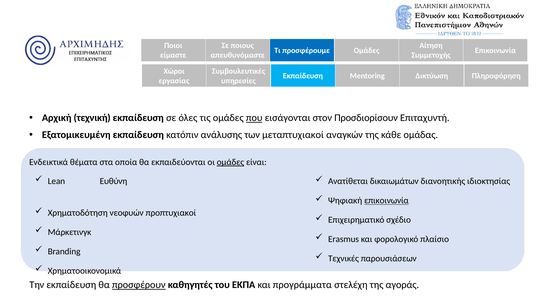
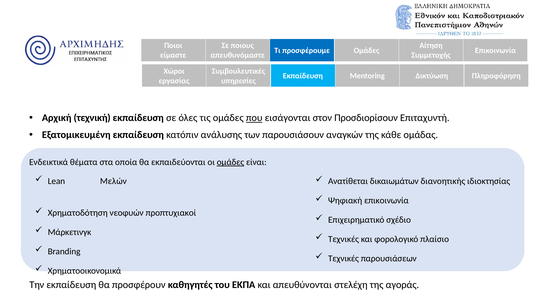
μεταπτυχιακοί: μεταπτυχιακοί -> παρουσιάσουν
Ευθύνη: Ευθύνη -> Μελών
επικοινωνία at (386, 201) underline: present -> none
Erasmus at (344, 239): Erasmus -> Τεχνικές
προσφέρουν underline: present -> none
προγράμματα: προγράμματα -> απευθύνονται
